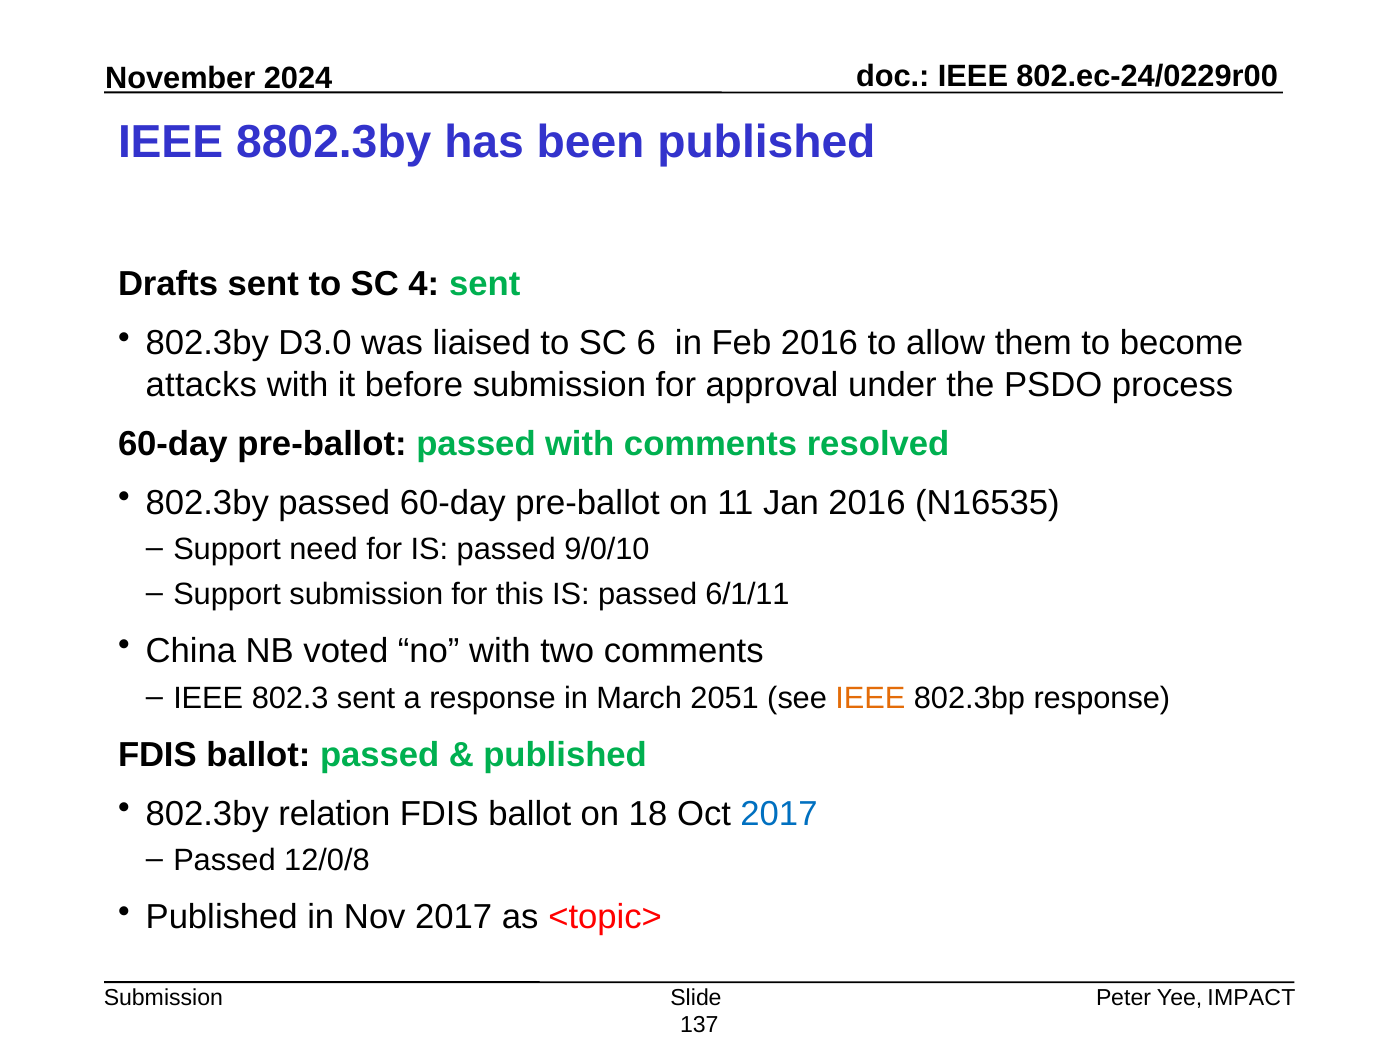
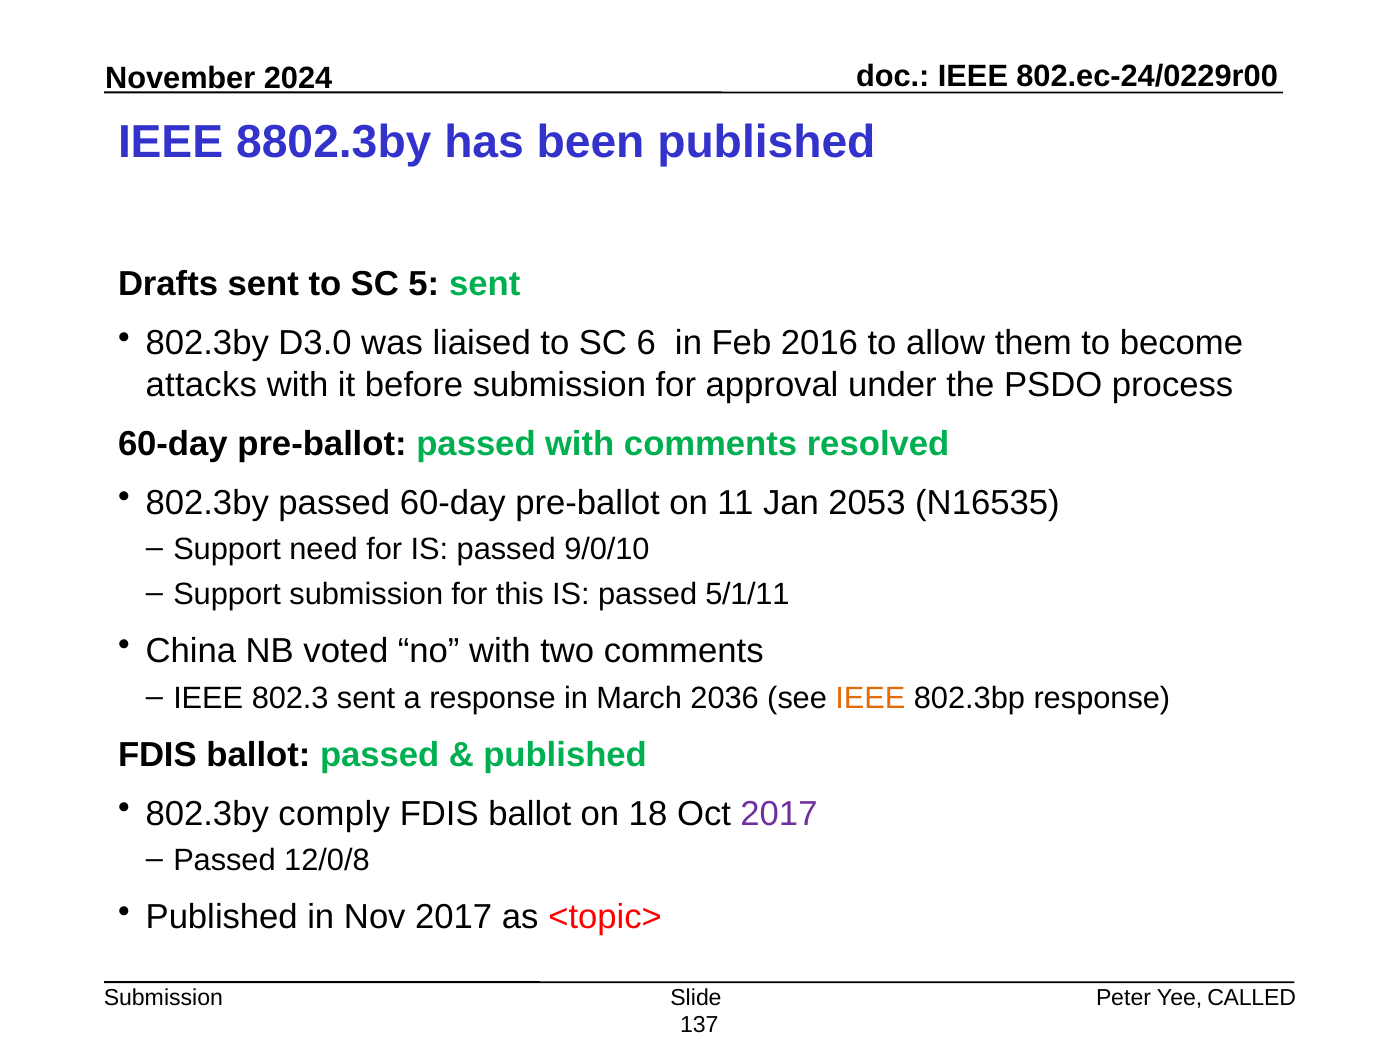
4: 4 -> 5
Jan 2016: 2016 -> 2053
6/1/11: 6/1/11 -> 5/1/11
2051: 2051 -> 2036
relation: relation -> comply
2017 at (779, 814) colour: blue -> purple
IMPACT: IMPACT -> CALLED
